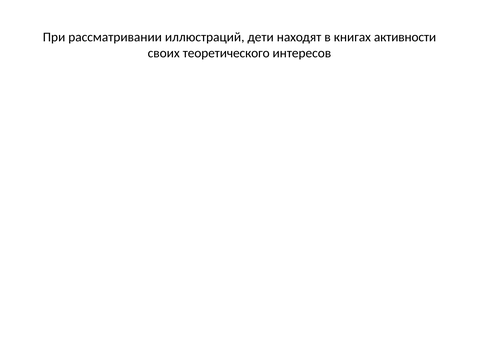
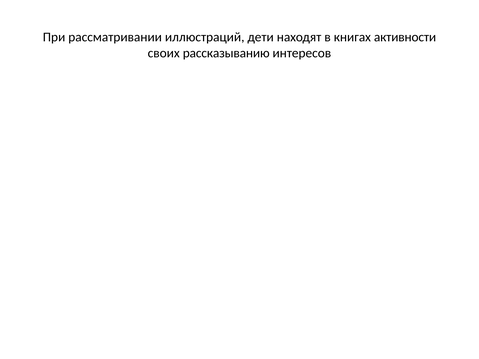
теоретического: теоретического -> рассказыванию
